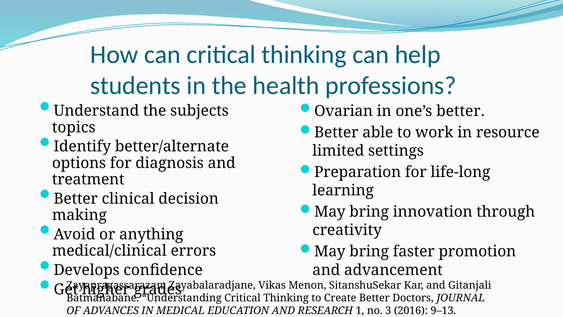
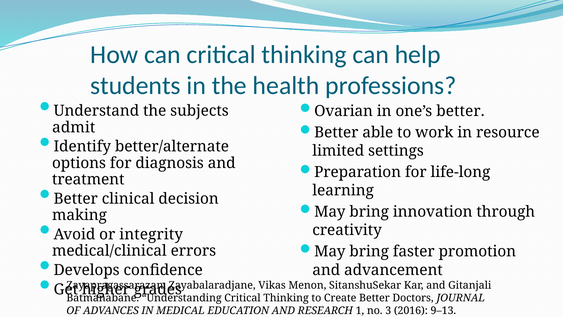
topics: topics -> admit
anything: anything -> integrity
